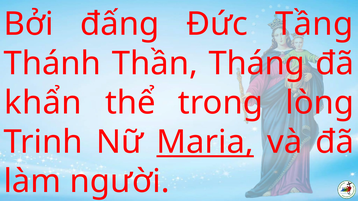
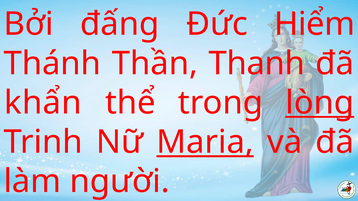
Tầng: Tầng -> Hiểm
Tháng: Tháng -> Thanh
lòng underline: none -> present
